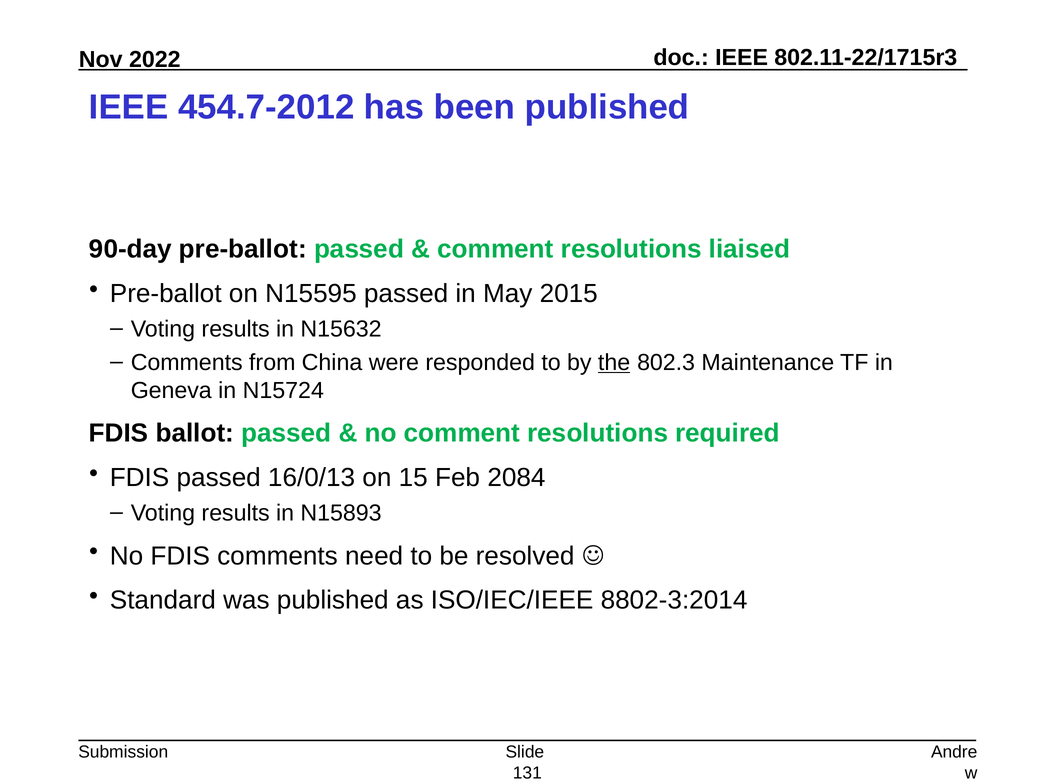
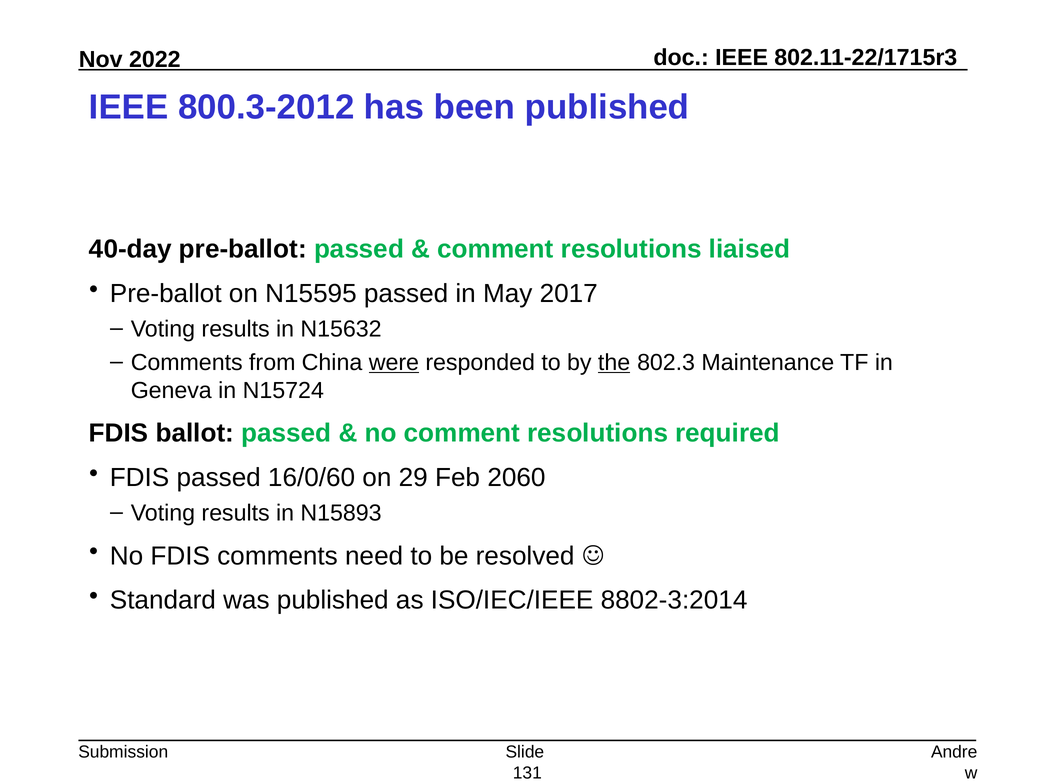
454.7-2012: 454.7-2012 -> 800.3-2012
90-day: 90-day -> 40-day
2015: 2015 -> 2017
were underline: none -> present
16/0/13: 16/0/13 -> 16/0/60
15: 15 -> 29
2084: 2084 -> 2060
